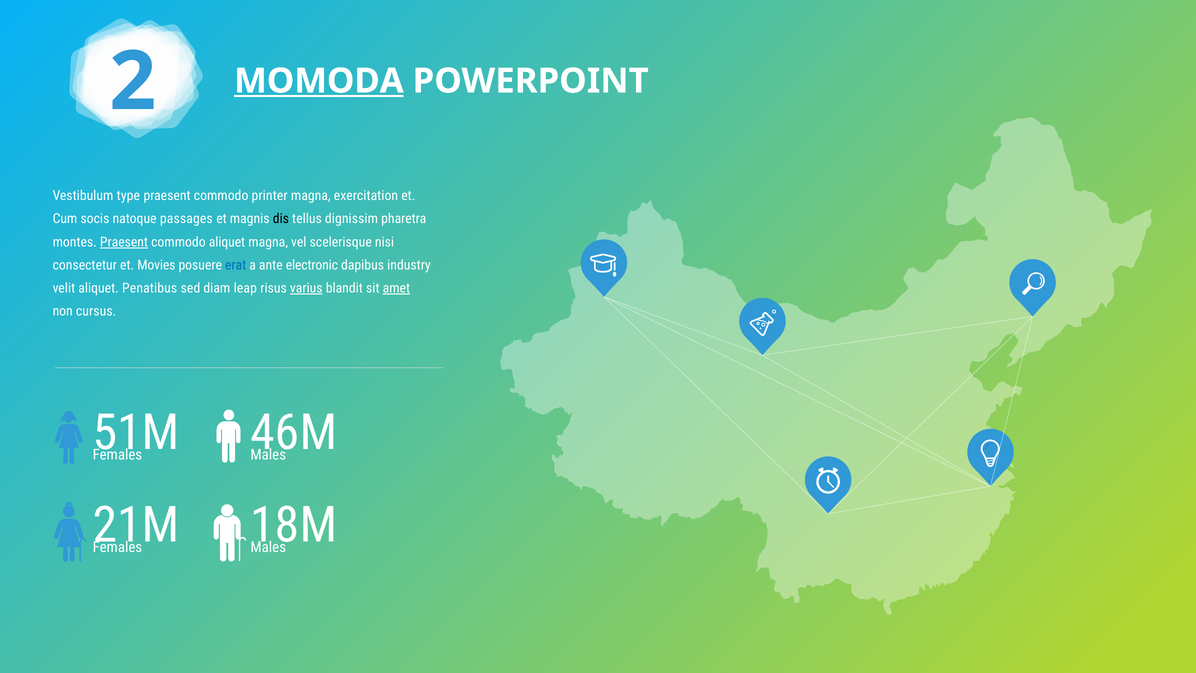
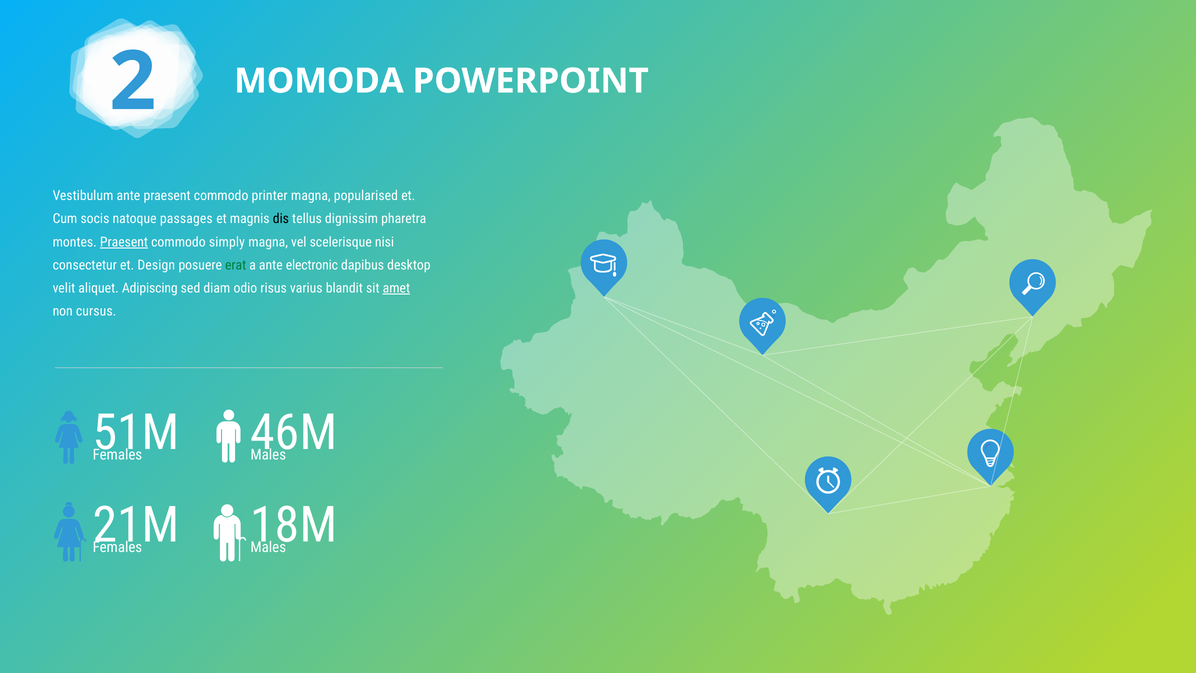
MOMODA underline: present -> none
Vestibulum type: type -> ante
exercitation: exercitation -> popularised
commodo aliquet: aliquet -> simply
Movies: Movies -> Design
erat colour: blue -> green
industry: industry -> desktop
Penatibus: Penatibus -> Adipiscing
leap: leap -> odio
varius underline: present -> none
